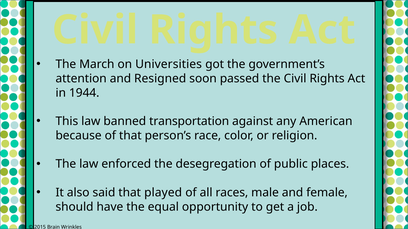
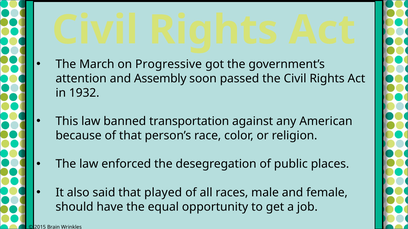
Universities: Universities -> Progressive
Resigned: Resigned -> Assembly
1944: 1944 -> 1932
